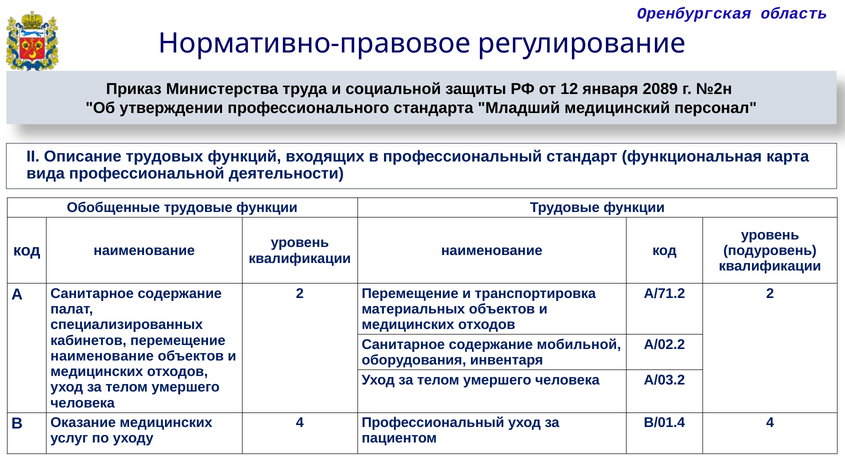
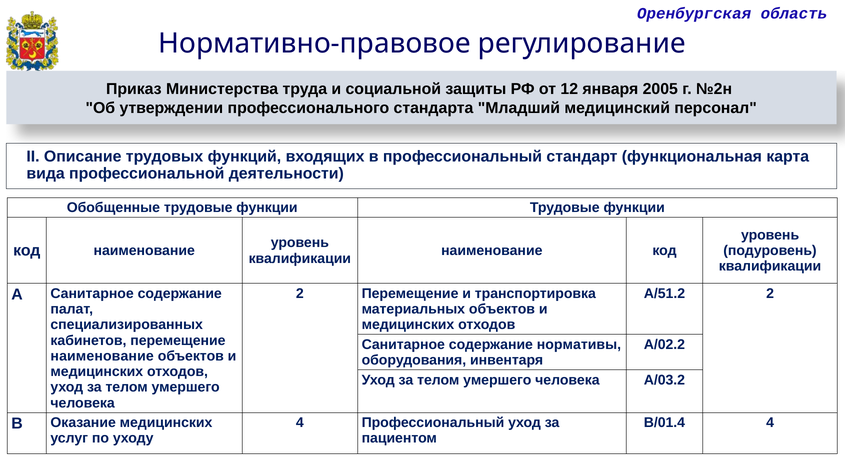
2089: 2089 -> 2005
А/71.2: А/71.2 -> А/51.2
мобильной: мобильной -> нормативы
